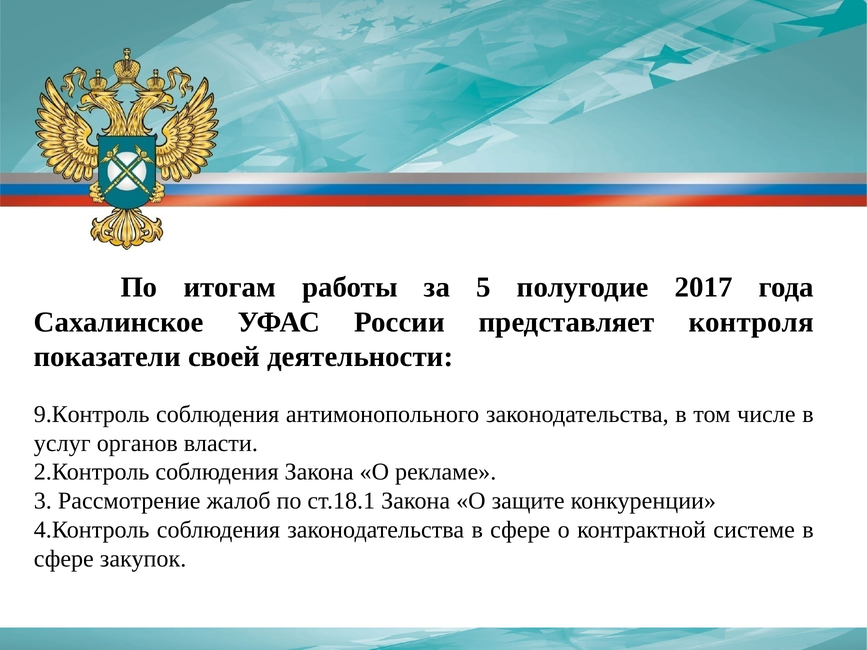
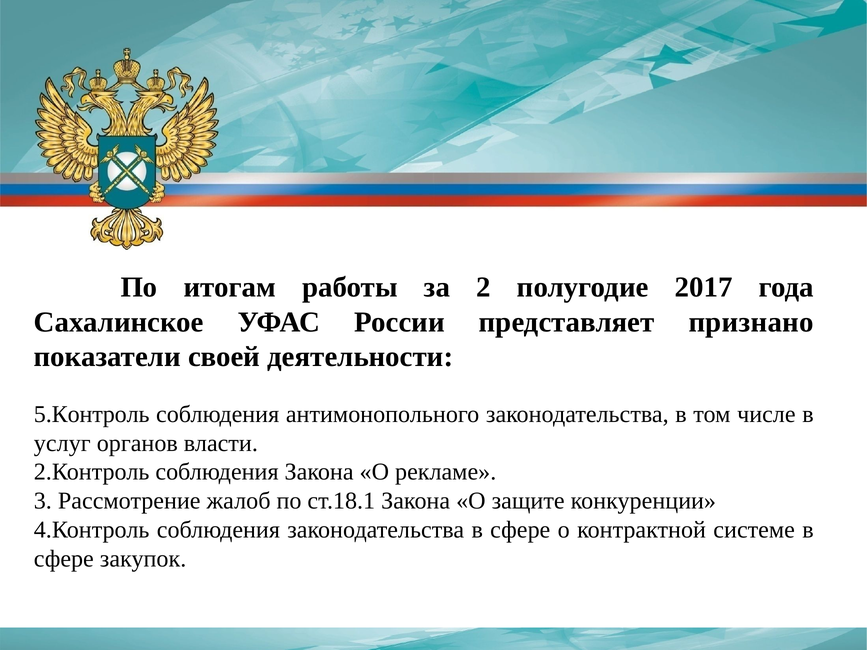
5: 5 -> 2
контроля: контроля -> признано
9.Контроль: 9.Контроль -> 5.Контроль
